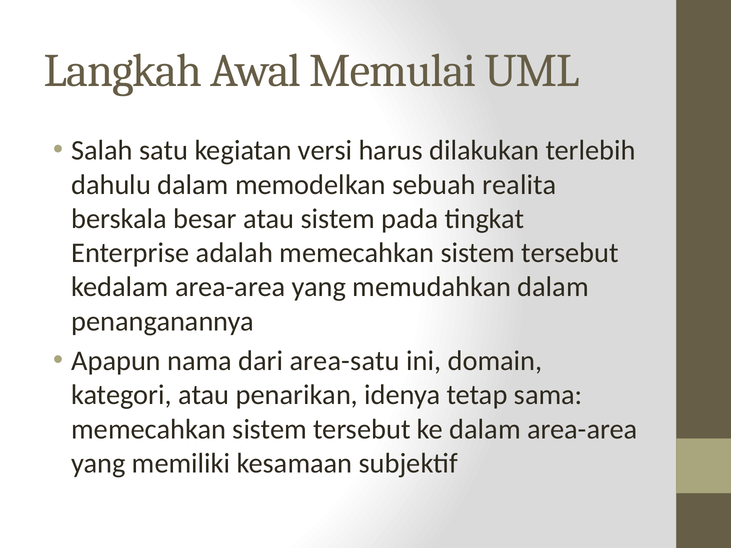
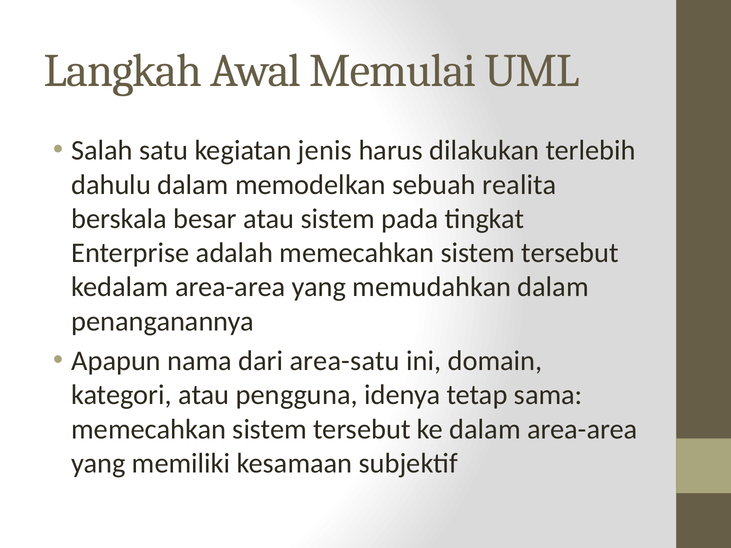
versi: versi -> jenis
penarikan: penarikan -> pengguna
